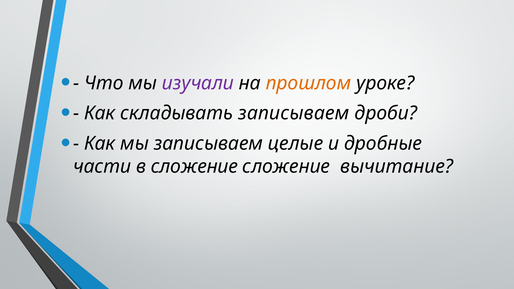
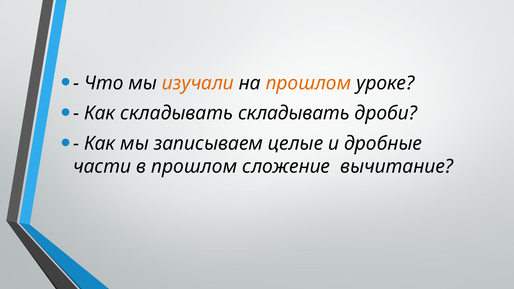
изучали colour: purple -> orange
складывать записываем: записываем -> складывать
в сложение: сложение -> прошлом
